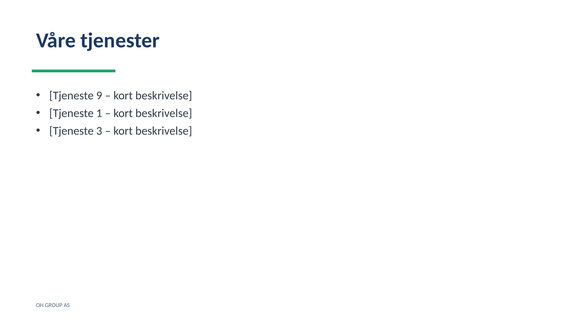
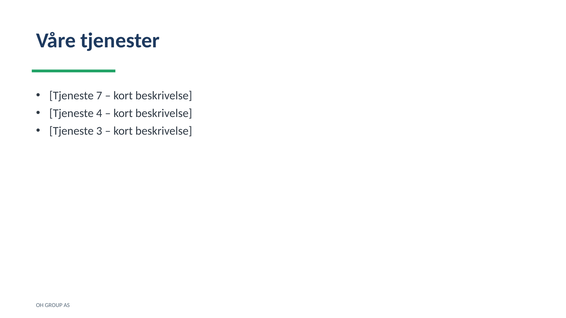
9: 9 -> 7
1: 1 -> 4
